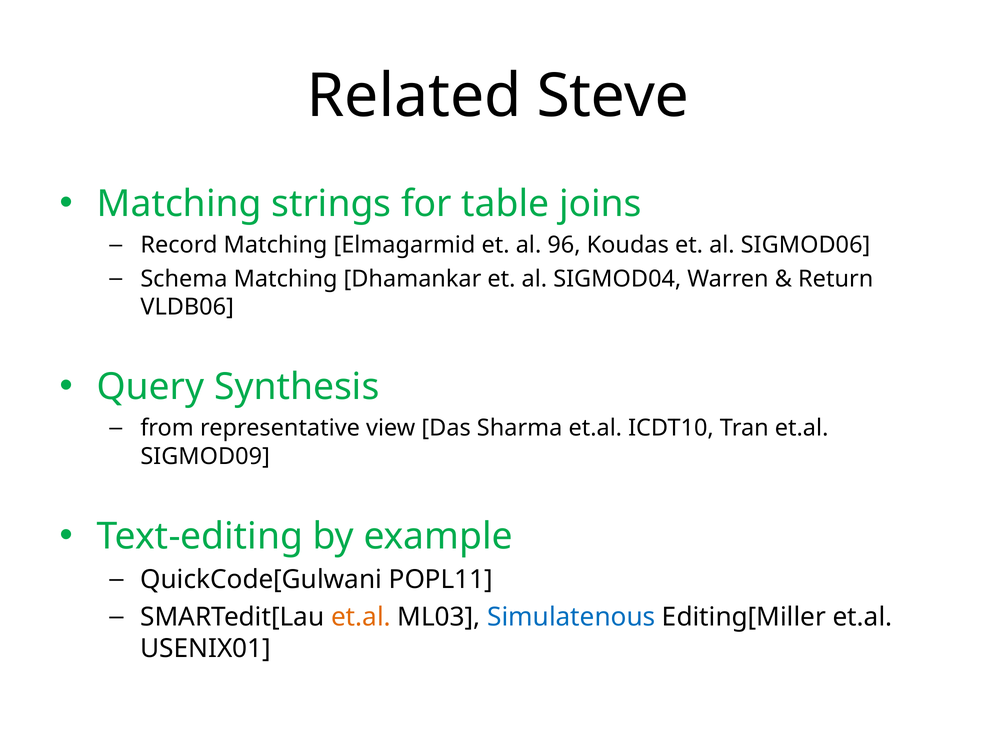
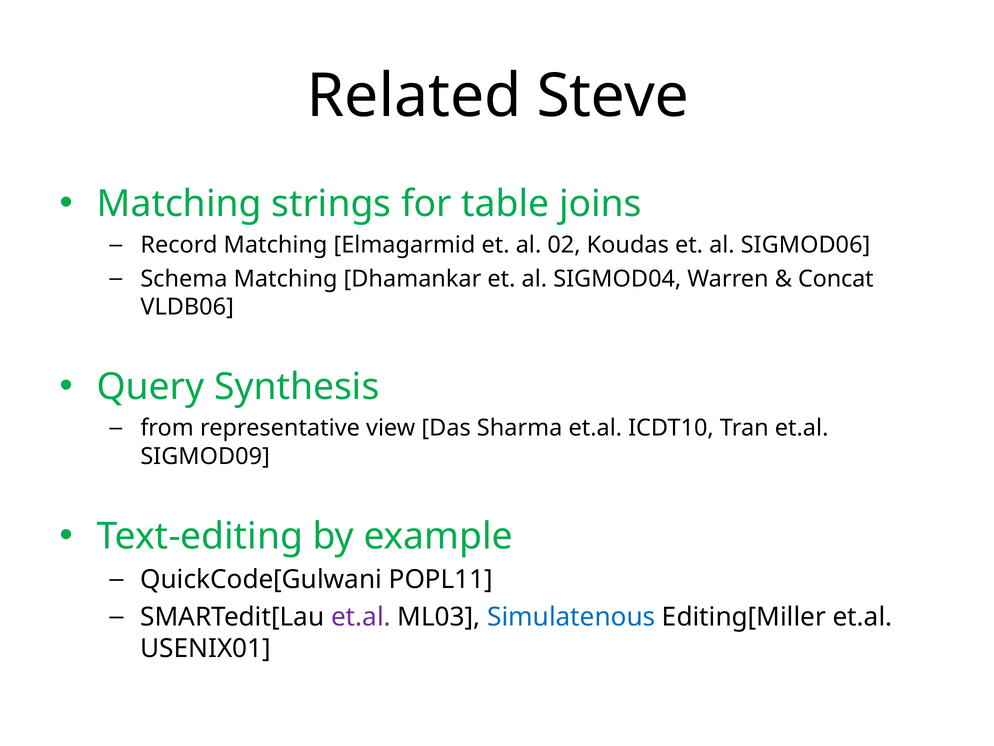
96: 96 -> 02
Return: Return -> Concat
et.al at (361, 617) colour: orange -> purple
